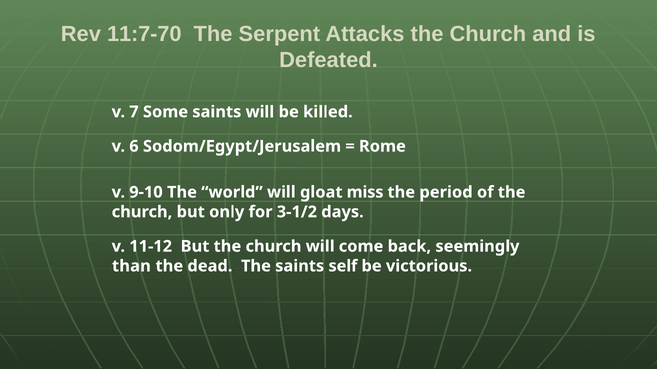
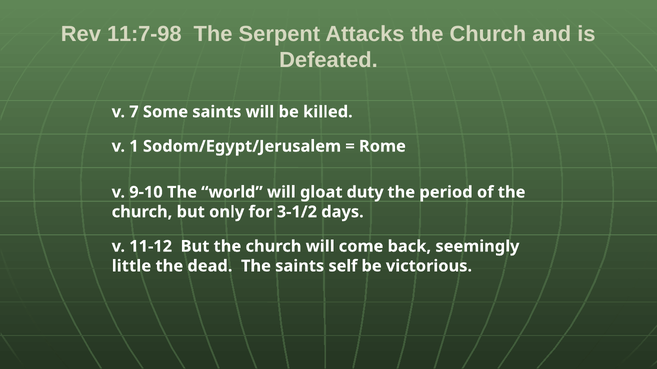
11:7-70: 11:7-70 -> 11:7-98
6: 6 -> 1
miss: miss -> duty
than: than -> little
